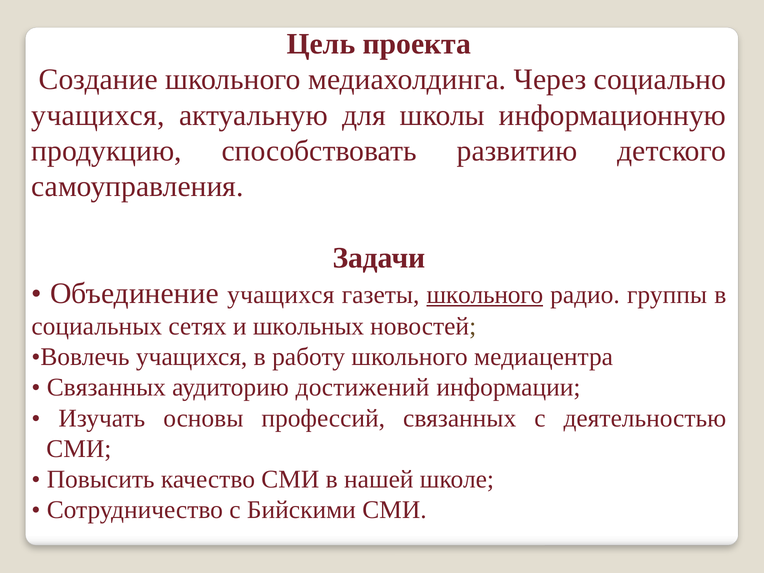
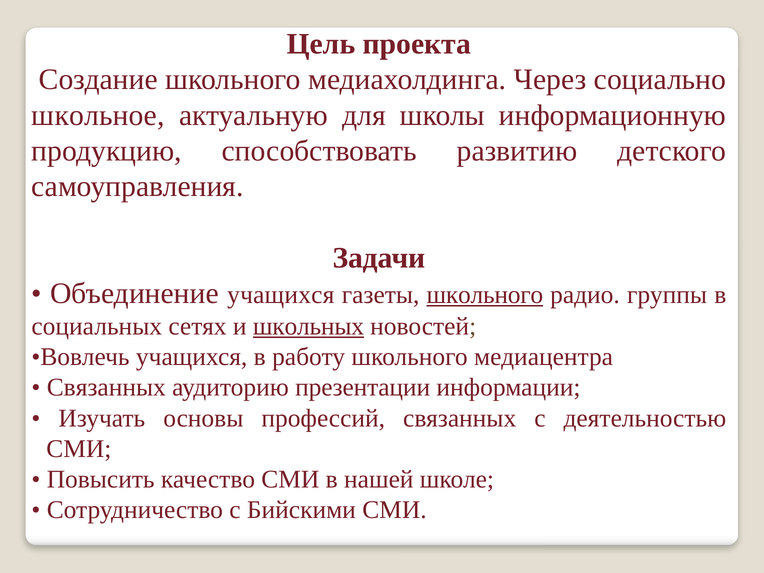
учащихся at (98, 115): учащихся -> школьное
школьных underline: none -> present
достижений: достижений -> презентации
